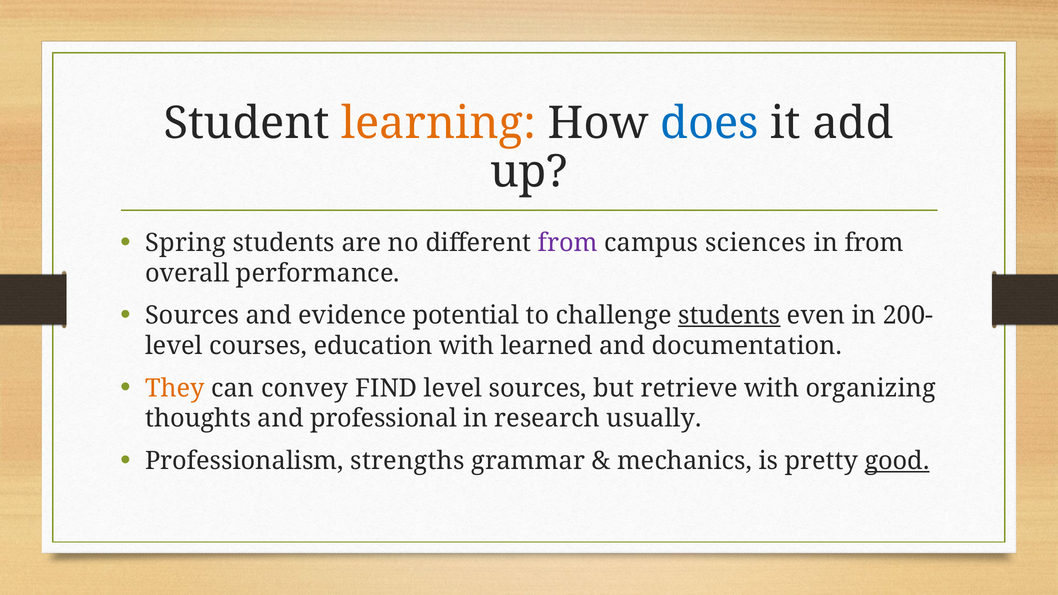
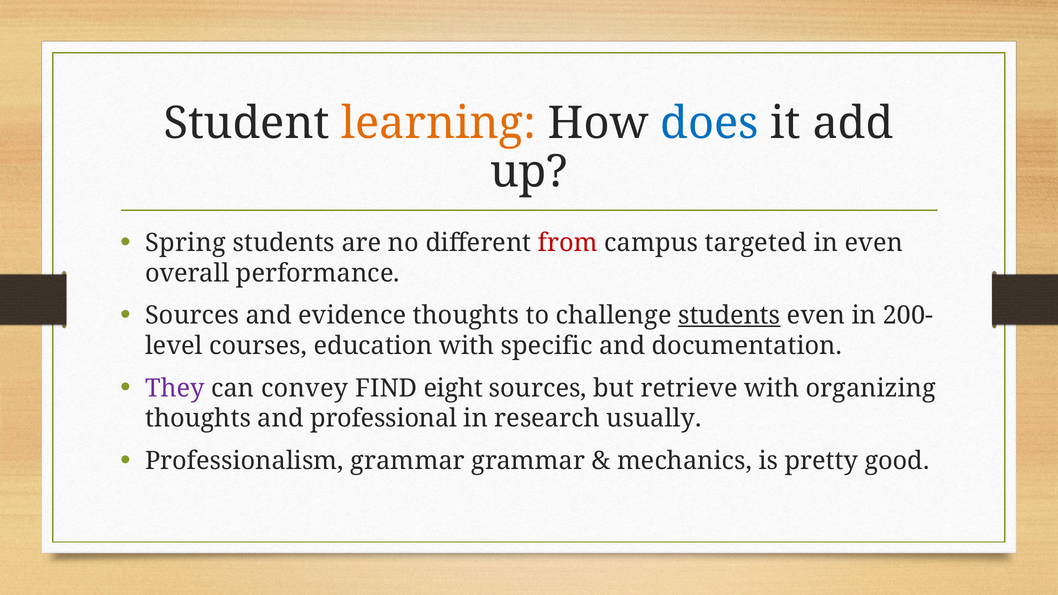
from at (568, 243) colour: purple -> red
sciences: sciences -> targeted
in from: from -> even
evidence potential: potential -> thoughts
learned: learned -> specific
They colour: orange -> purple
FIND level: level -> eight
Professionalism strengths: strengths -> grammar
good underline: present -> none
